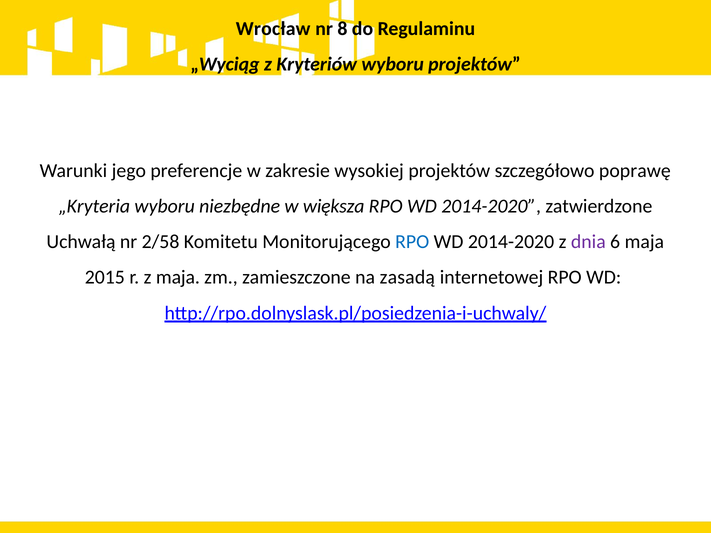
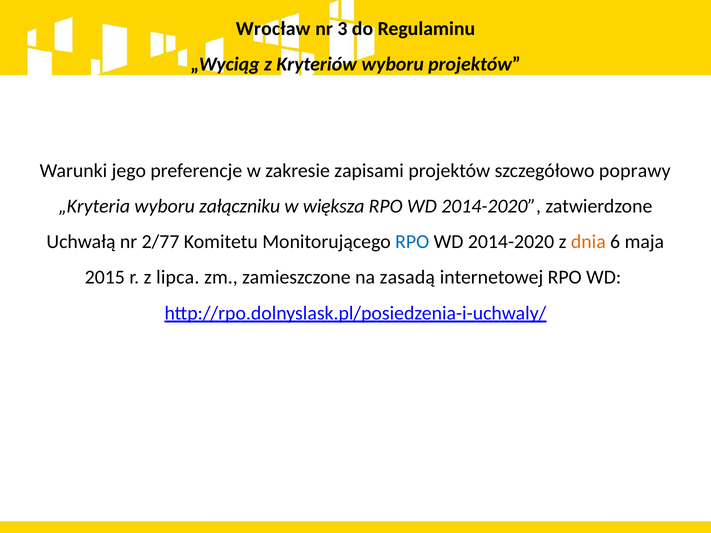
8: 8 -> 3
wysokiej: wysokiej -> zapisami
poprawę: poprawę -> poprawy
niezbędne: niezbędne -> załączniku
2/58: 2/58 -> 2/77
dnia colour: purple -> orange
z maja: maja -> lipca
